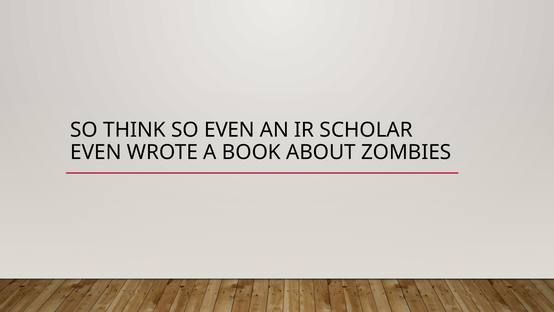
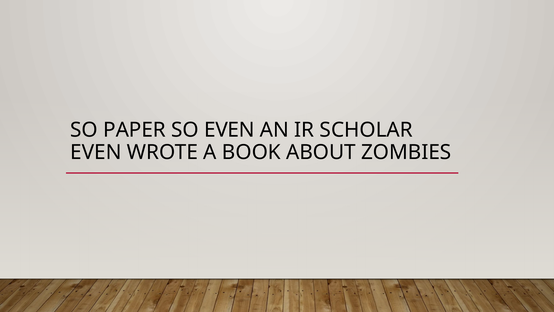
THINK: THINK -> PAPER
